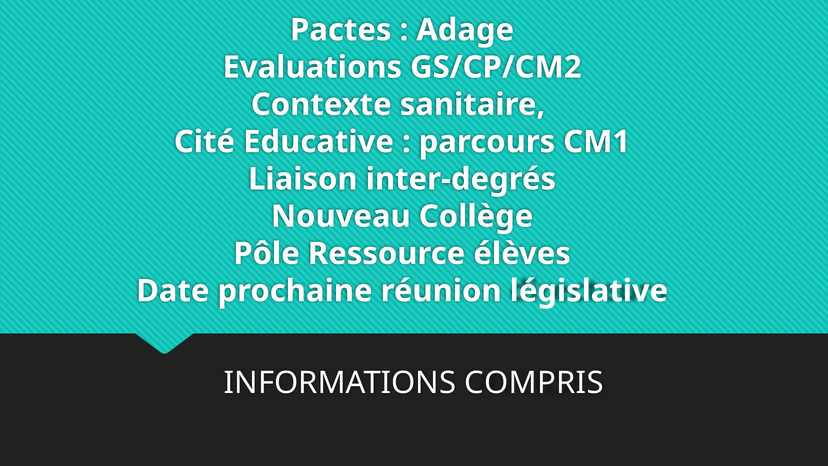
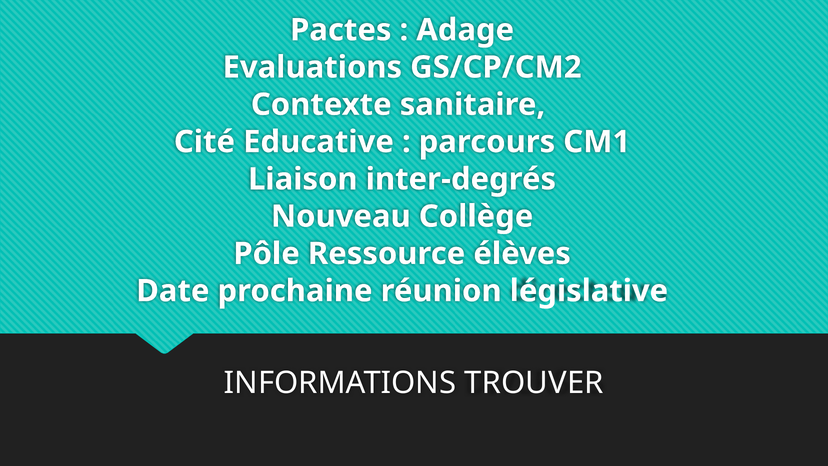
COMPRIS: COMPRIS -> TROUVER
